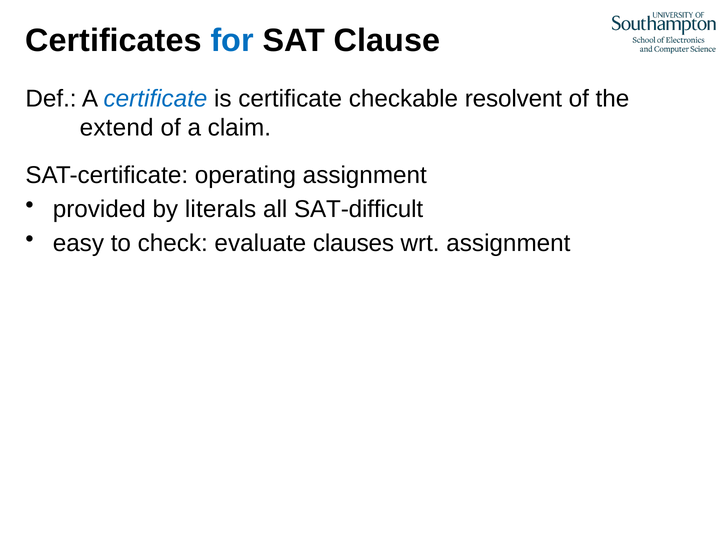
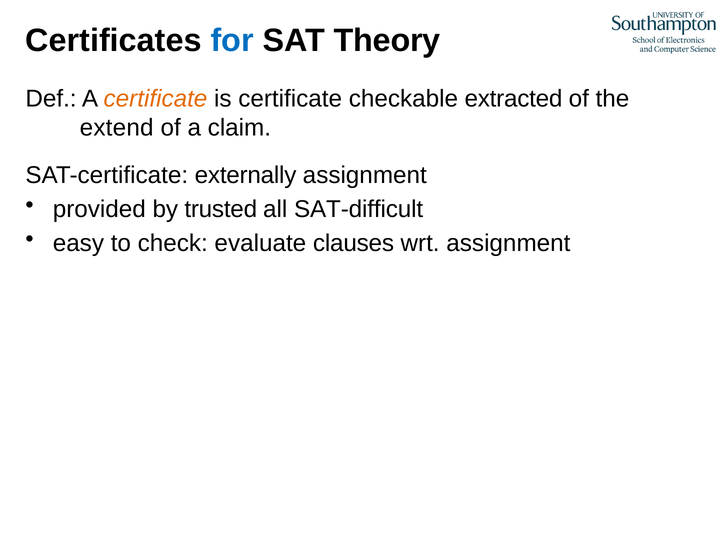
Clause: Clause -> Theory
certificate at (155, 99) colour: blue -> orange
resolvent: resolvent -> extracted
operating: operating -> externally
literals: literals -> trusted
